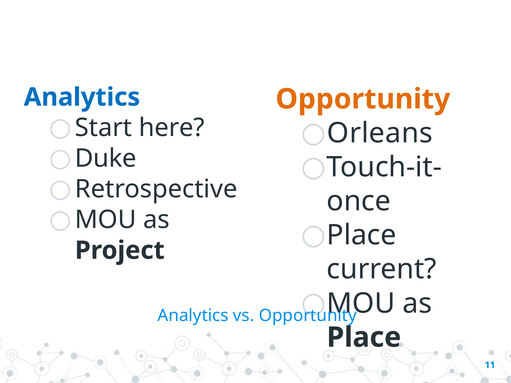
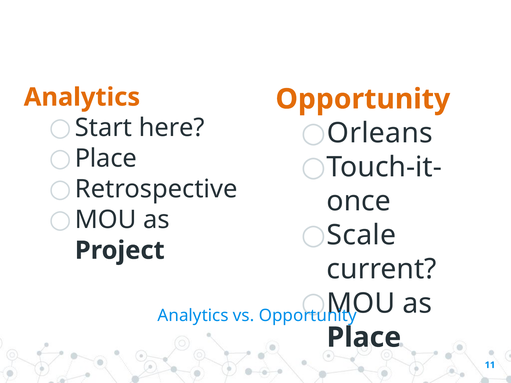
Analytics at (82, 97) colour: blue -> orange
Duke at (106, 159): Duke -> Place
Place at (362, 235): Place -> Scale
